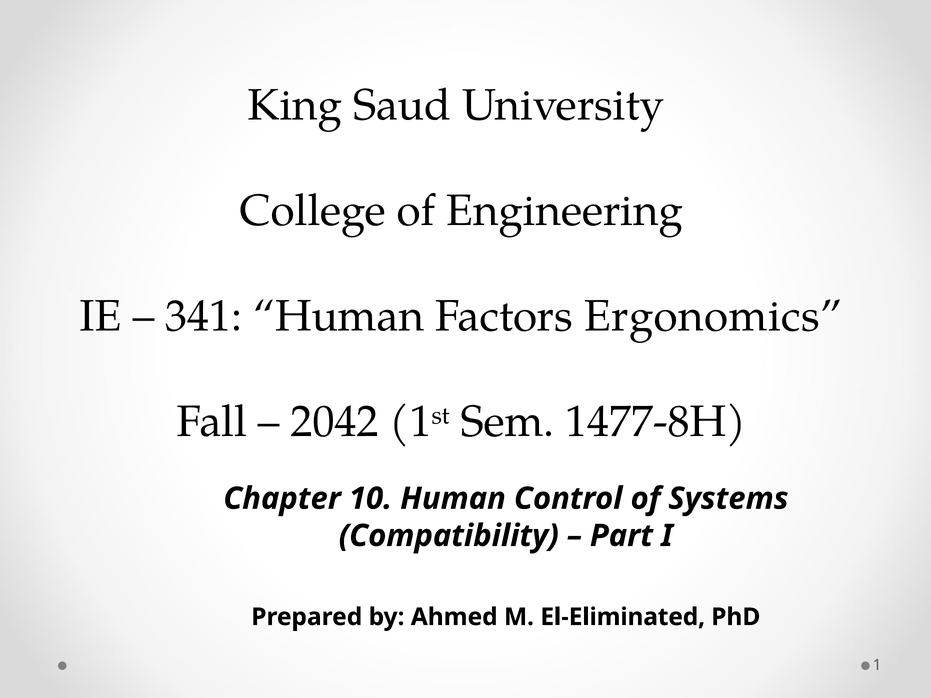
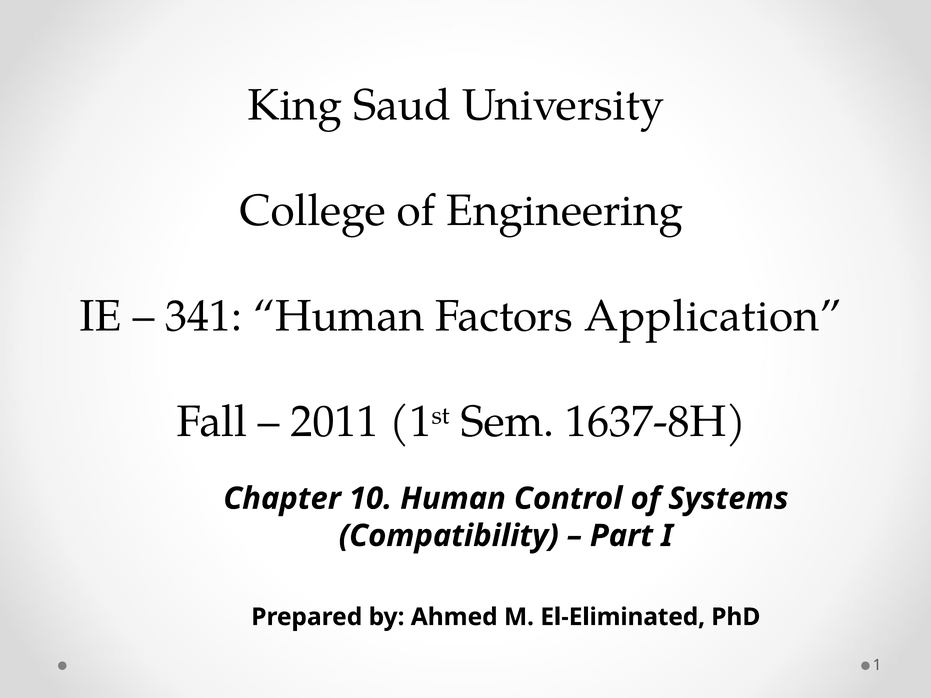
Ergonomics: Ergonomics -> Application
2042: 2042 -> 2011
1477-8H: 1477-8H -> 1637-8H
